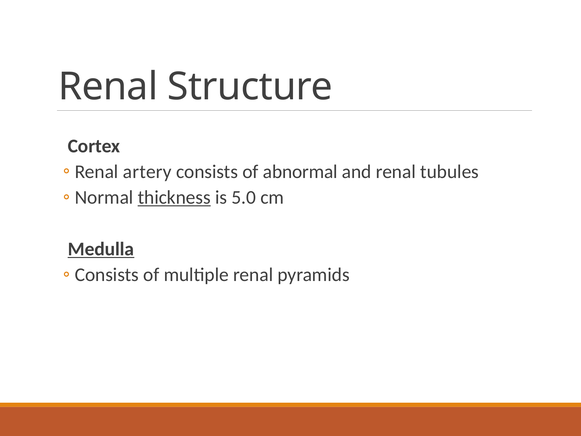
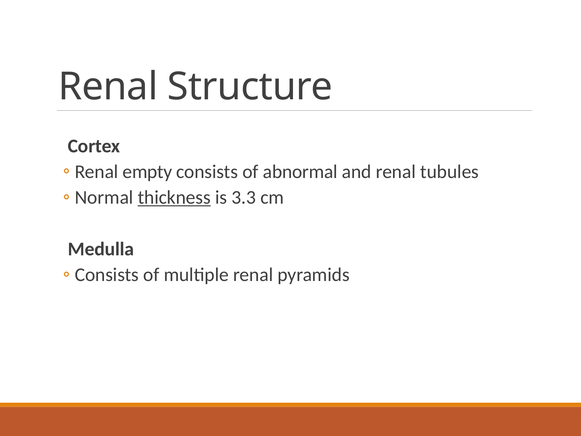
artery: artery -> empty
5.0: 5.0 -> 3.3
Medulla underline: present -> none
